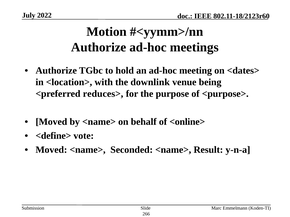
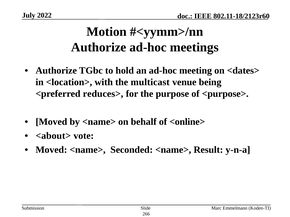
downlink: downlink -> multicast
<define>: <define> -> <about>
